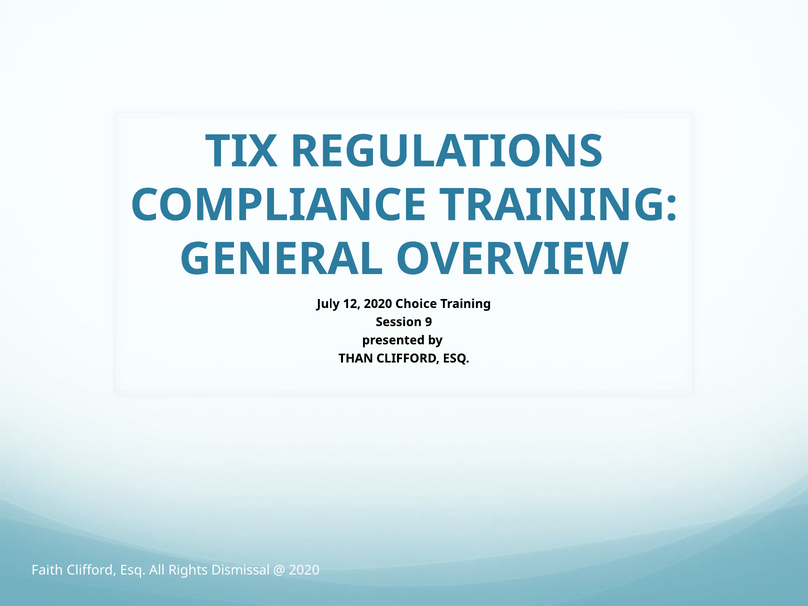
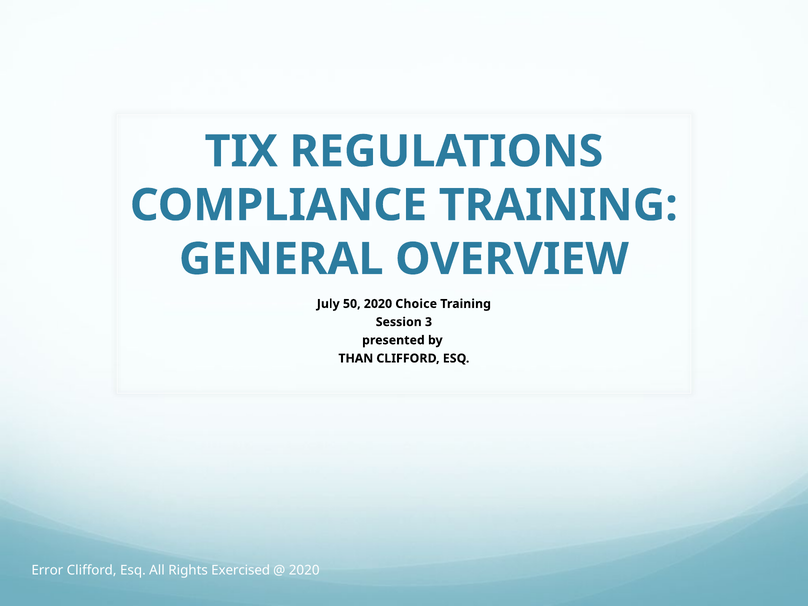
12: 12 -> 50
9: 9 -> 3
Faith: Faith -> Error
Dismissal: Dismissal -> Exercised
